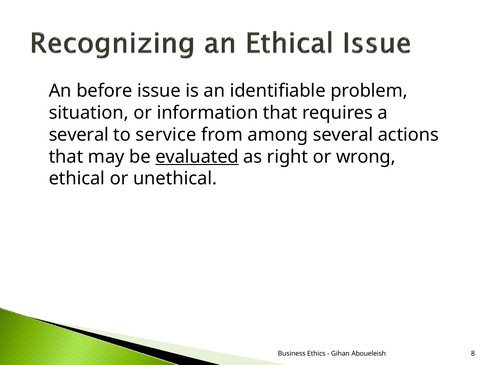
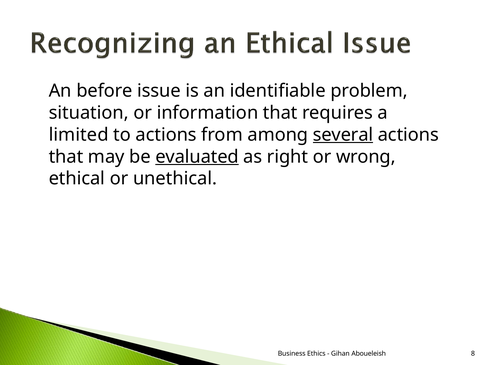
several at (79, 135): several -> limited
to service: service -> actions
several at (343, 135) underline: none -> present
